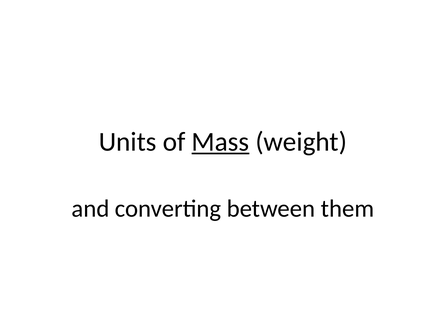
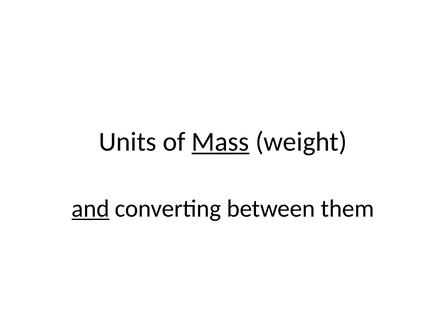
and underline: none -> present
